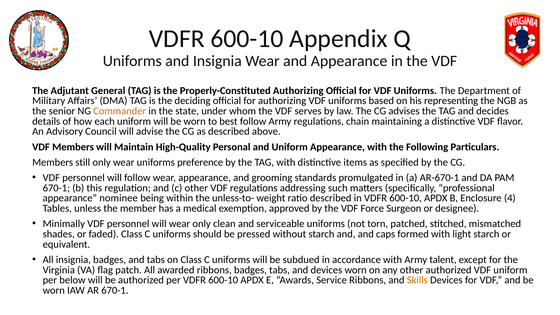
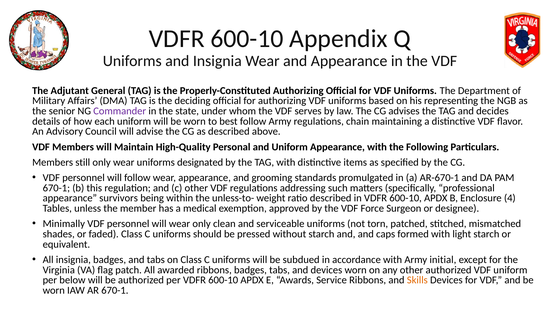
Commander colour: orange -> purple
preference: preference -> designated
nominee: nominee -> survivors
talent: talent -> initial
